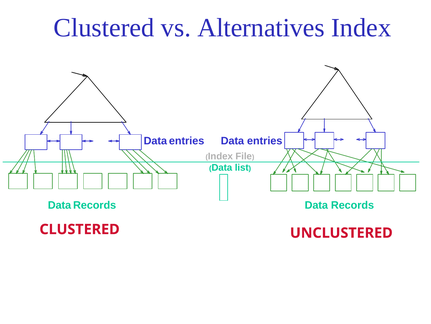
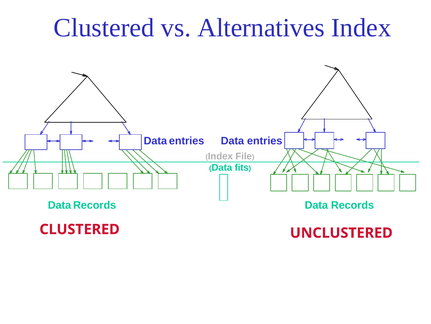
list: list -> fits
